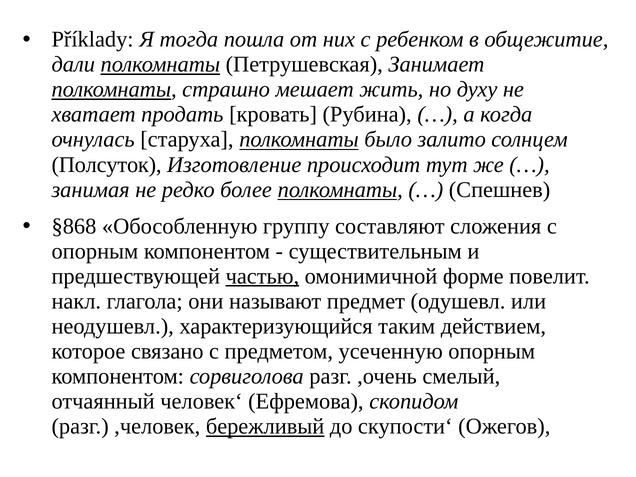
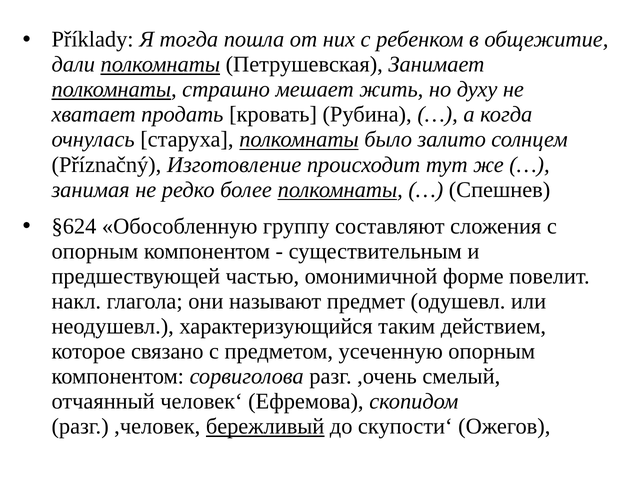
Полсуток: Полсуток -> Příznačný
§868: §868 -> §624
частью underline: present -> none
